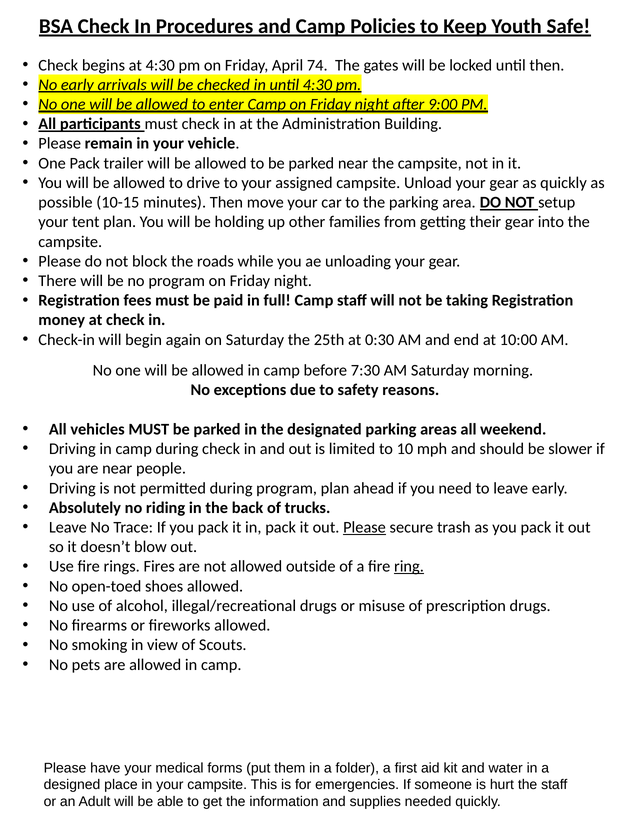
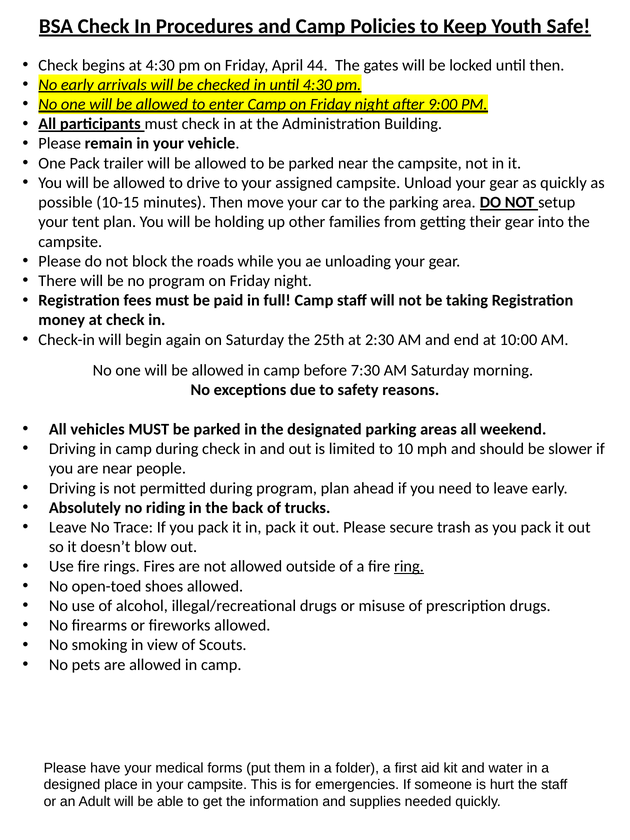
74: 74 -> 44
0:30: 0:30 -> 2:30
Please at (365, 527) underline: present -> none
